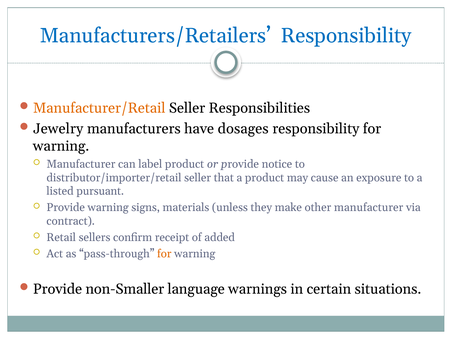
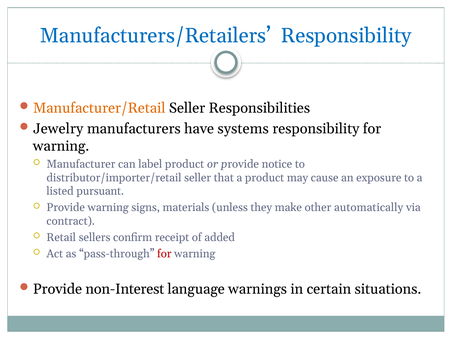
dosages: dosages -> systems
other manufacturer: manufacturer -> automatically
for at (164, 254) colour: orange -> red
non-Smaller: non-Smaller -> non-Interest
